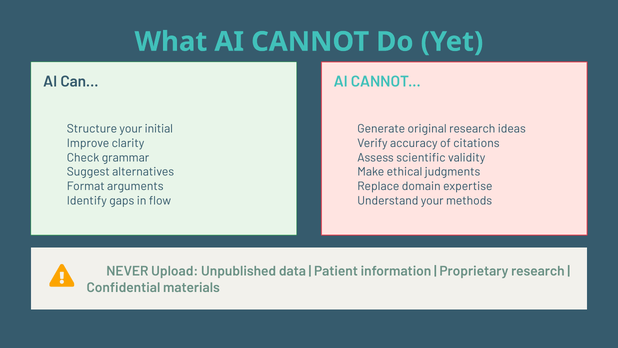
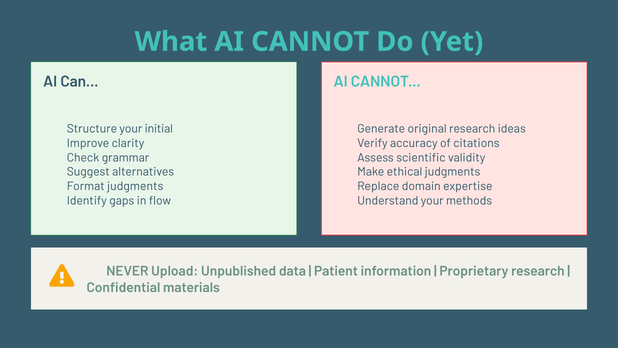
arguments at (135, 186): arguments -> judgments
